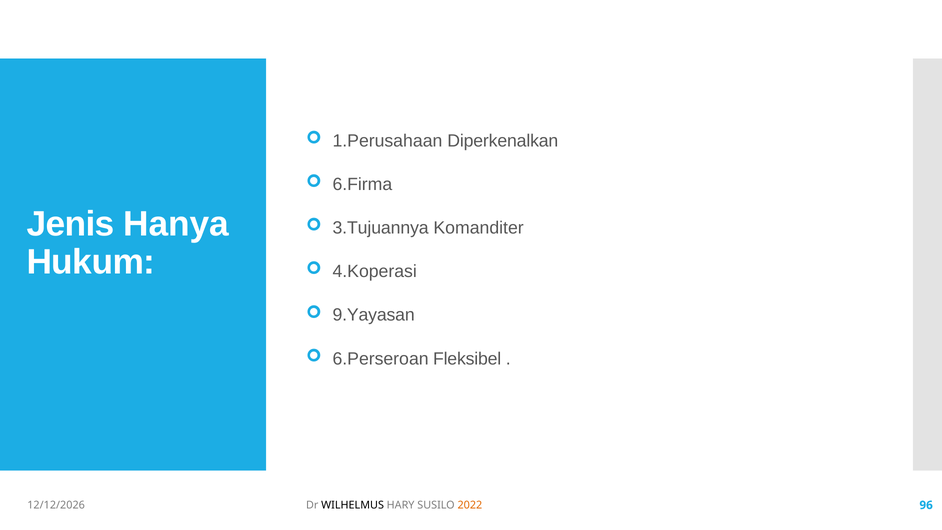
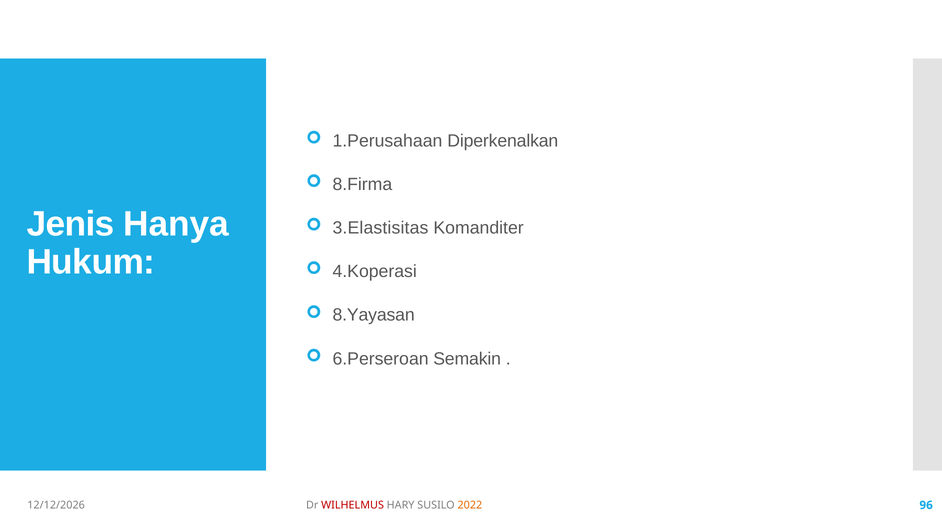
6.Firma: 6.Firma -> 8.Firma
3.Tujuannya: 3.Tujuannya -> 3.Elastisitas
9.Yayasan: 9.Yayasan -> 8.Yayasan
Fleksibel: Fleksibel -> Semakin
WILHELMUS colour: black -> red
